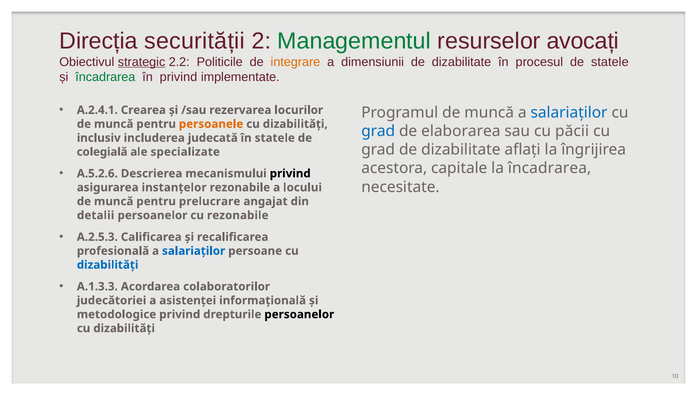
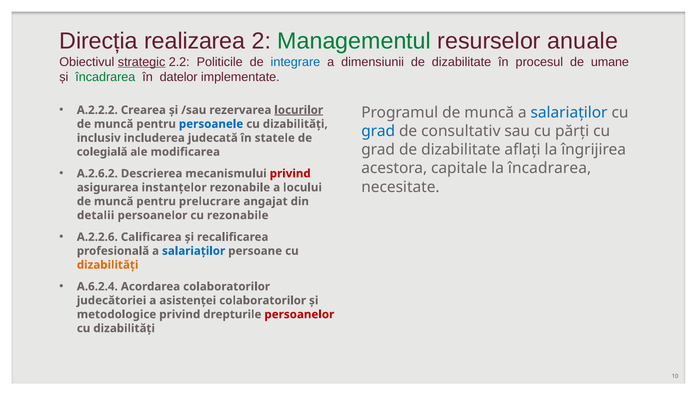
securității: securității -> realizarea
avocați: avocați -> anuale
integrare colour: orange -> blue
de statele: statele -> umane
în privind: privind -> datelor
A.2.4.1: A.2.4.1 -> A.2.2.2
locurilor underline: none -> present
persoanele colour: orange -> blue
elaborarea: elaborarea -> consultativ
păcii: păcii -> părți
specializate: specializate -> modificarea
A.5.2.6: A.5.2.6 -> A.2.6.2
privind at (290, 174) colour: black -> red
A.2.5.3: A.2.5.3 -> A.2.2.6
dizabilități at (108, 265) colour: blue -> orange
A.1.3.3: A.1.3.3 -> A.6.2.4
asistenței informațională: informațională -> colaboratorilor
persoanelor at (299, 315) colour: black -> red
